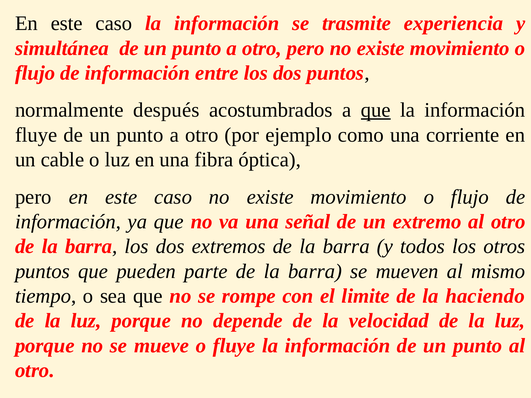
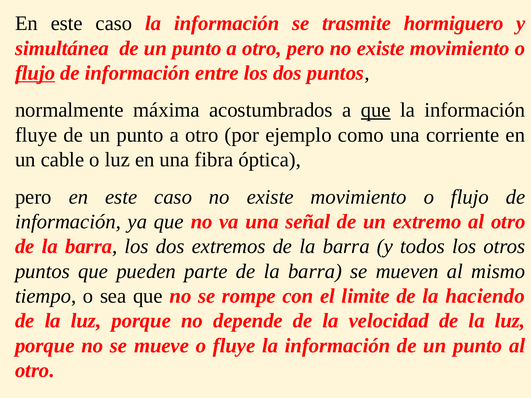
experiencia: experiencia -> hormiguero
flujo at (35, 73) underline: none -> present
después: después -> máxima
